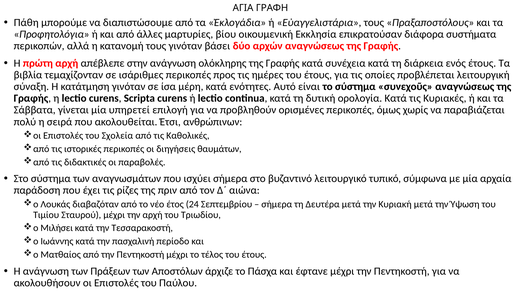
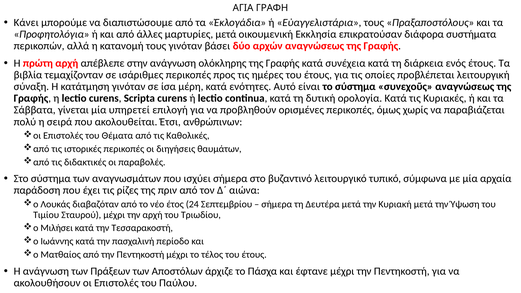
Πάθη: Πάθη -> Κάνει
μαρτυρίες βίου: βίου -> μετά
Σχολεία: Σχολεία -> Θέματα
